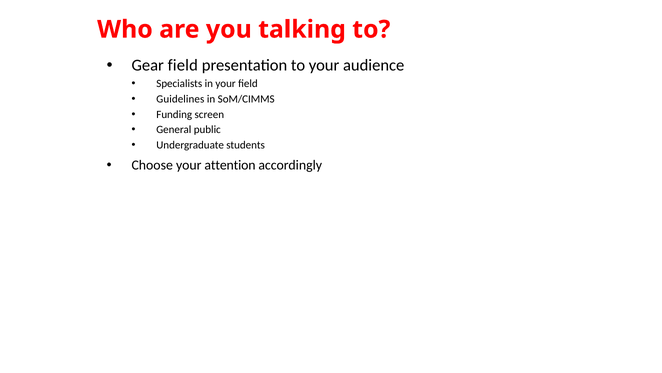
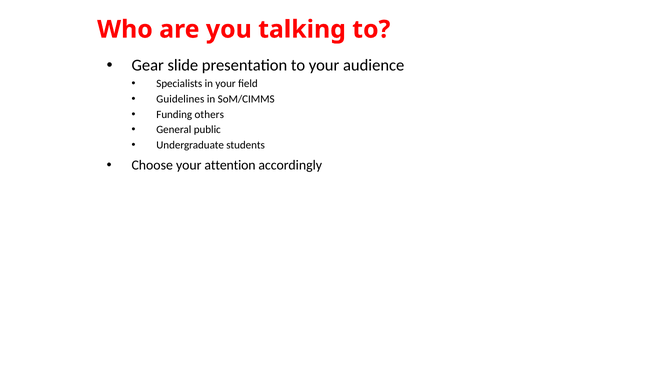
Gear field: field -> slide
screen: screen -> others
